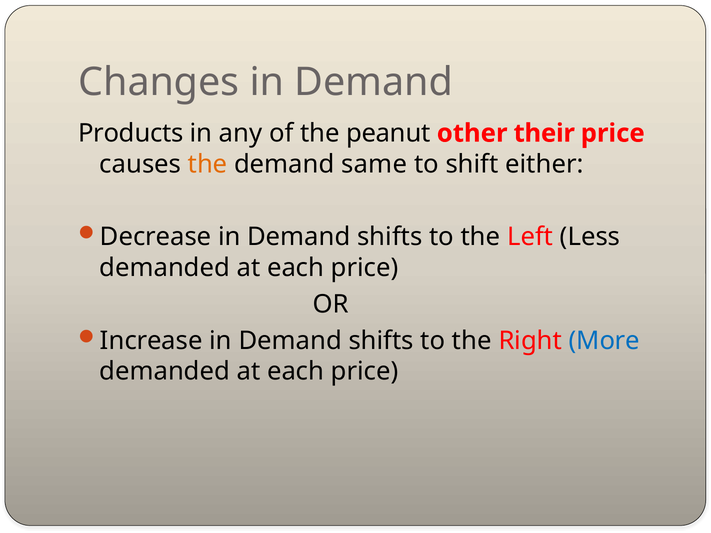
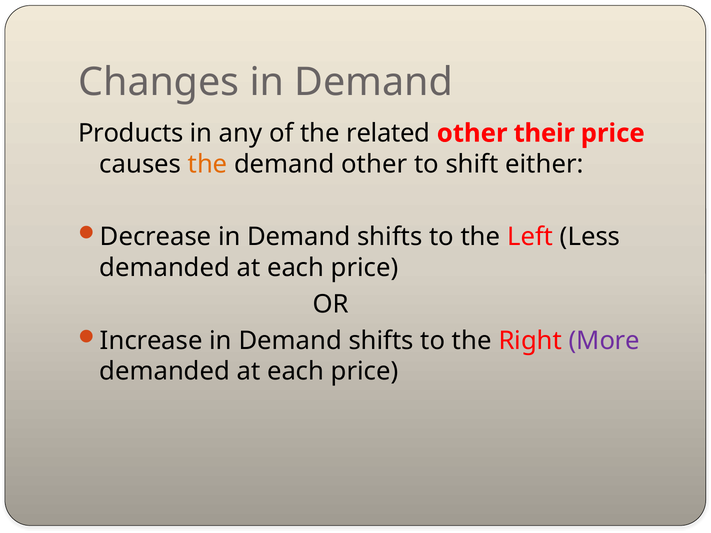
peanut: peanut -> related
demand same: same -> other
More colour: blue -> purple
